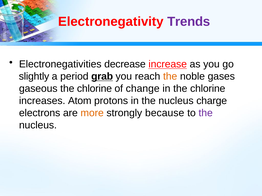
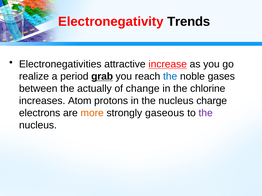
Trends colour: purple -> black
decrease: decrease -> attractive
slightly: slightly -> realize
the at (170, 77) colour: orange -> blue
gaseous: gaseous -> between
chlorine at (94, 89): chlorine -> actually
because: because -> gaseous
